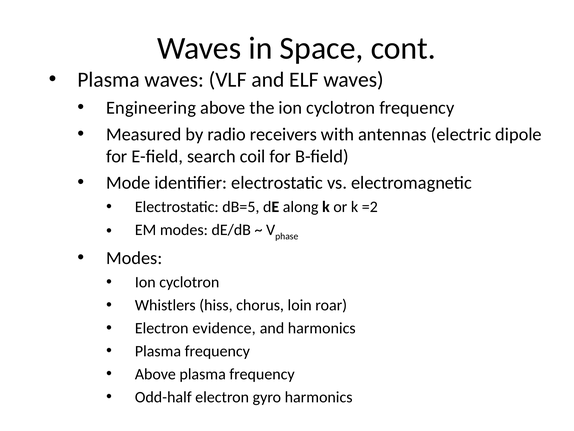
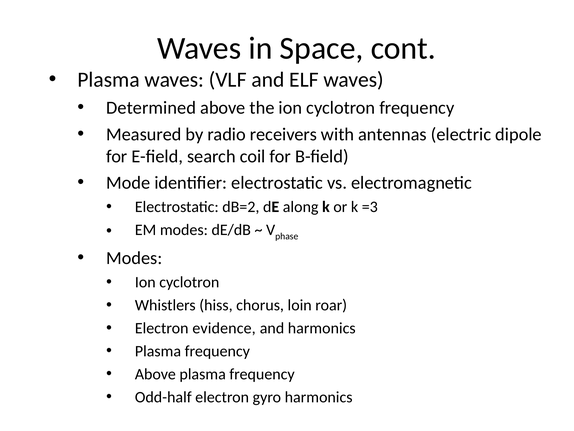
Engineering: Engineering -> Determined
dB=5: dB=5 -> dB=2
=2: =2 -> =3
